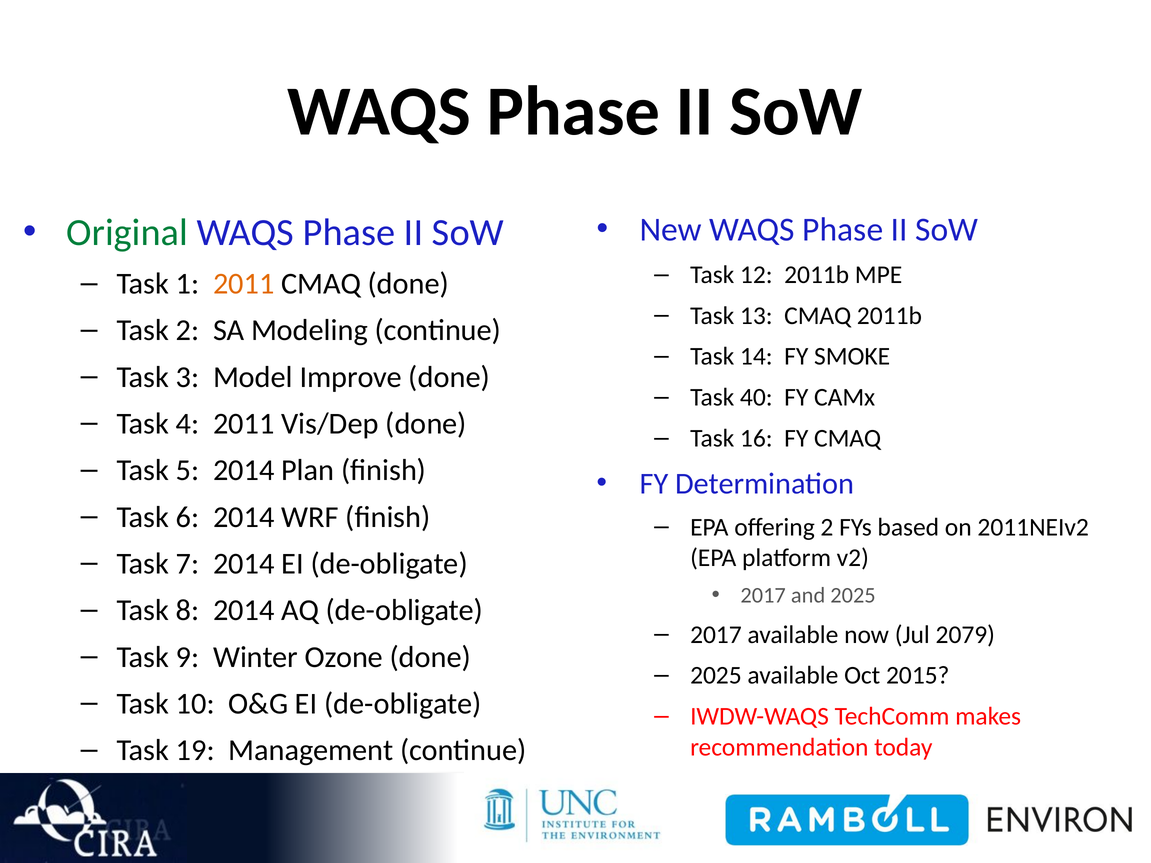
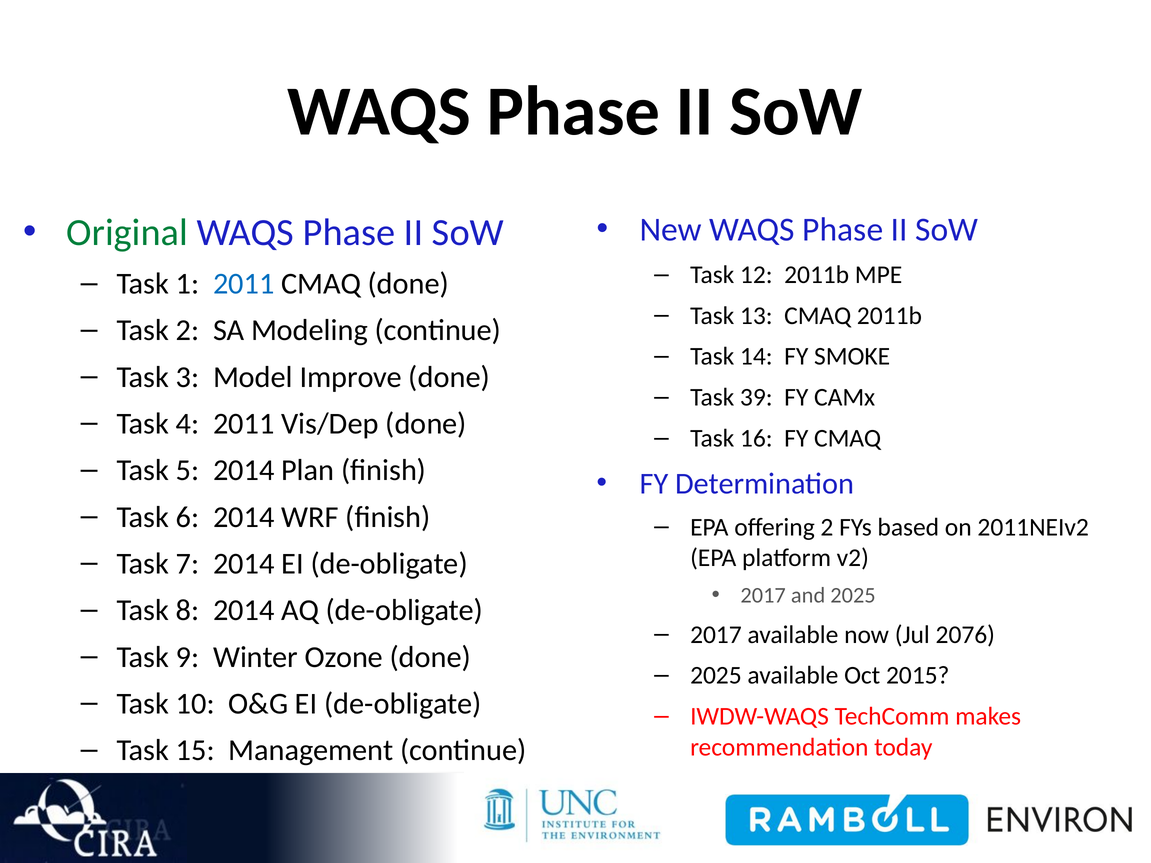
2011 at (244, 284) colour: orange -> blue
40: 40 -> 39
2079: 2079 -> 2076
19: 19 -> 15
